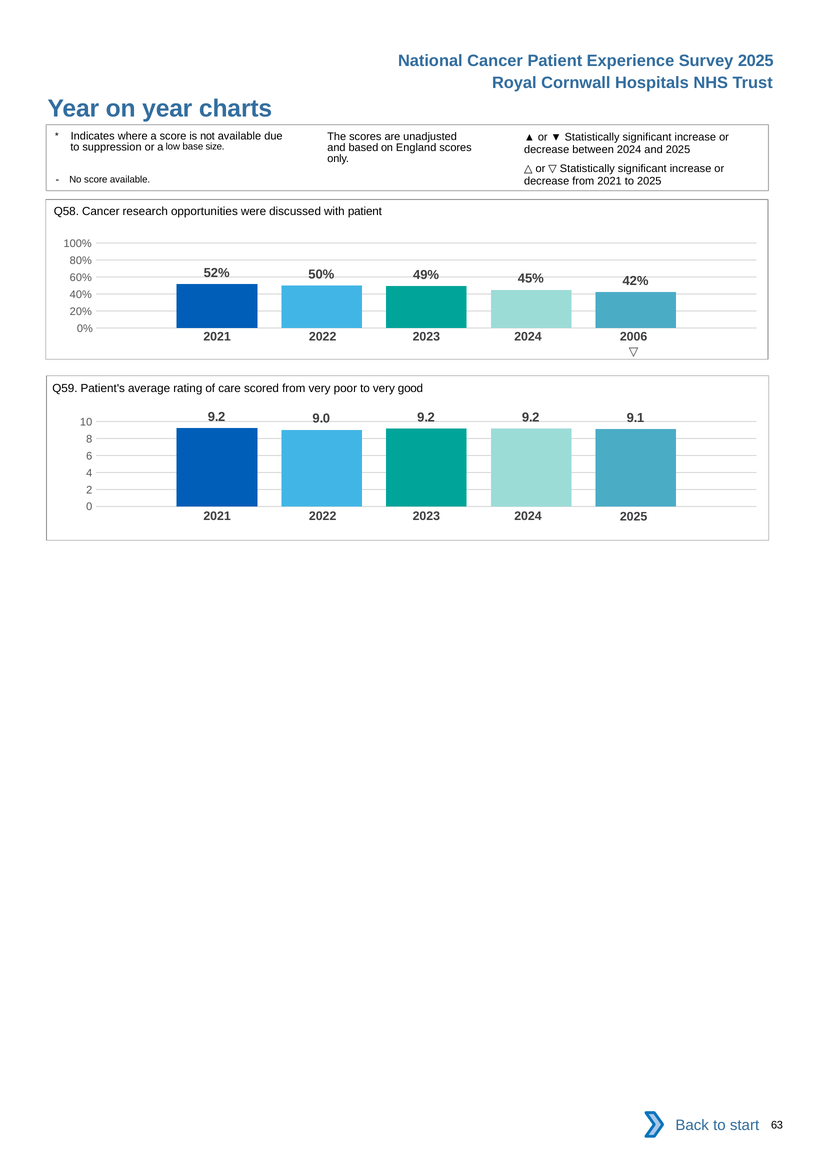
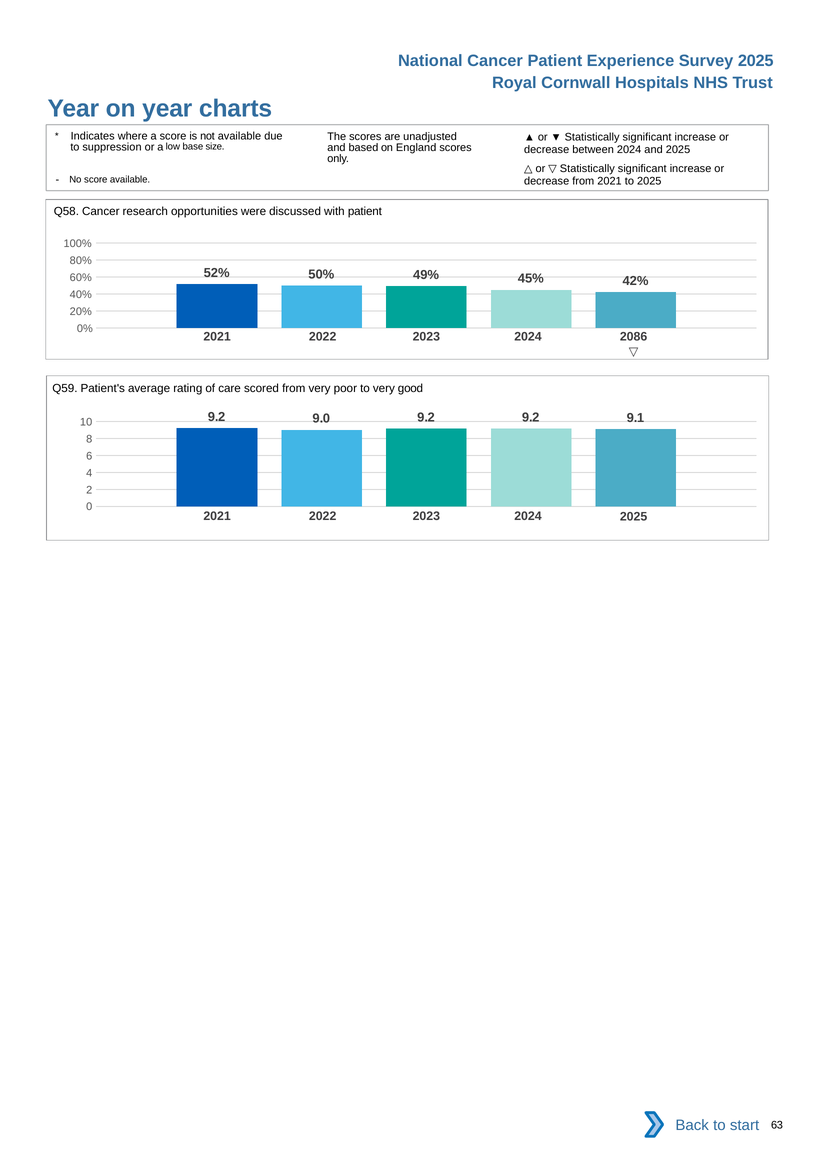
2006: 2006 -> 2086
